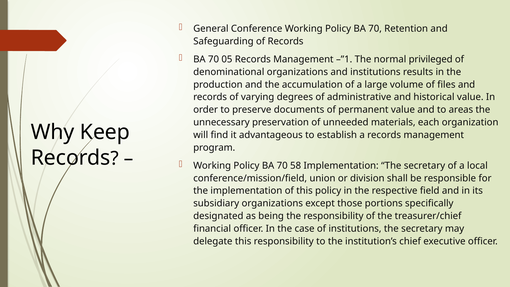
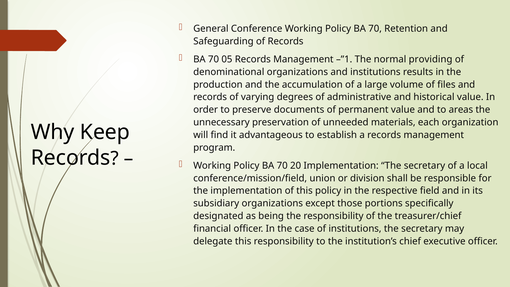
privileged: privileged -> providing
58: 58 -> 20
